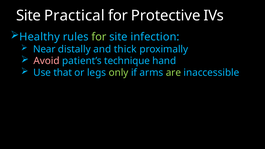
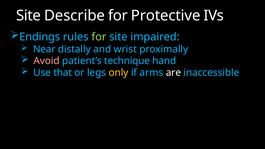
Practical: Practical -> Describe
Healthy: Healthy -> Endings
infection: infection -> impaired
thick: thick -> wrist
only colour: light green -> yellow
are colour: light green -> white
